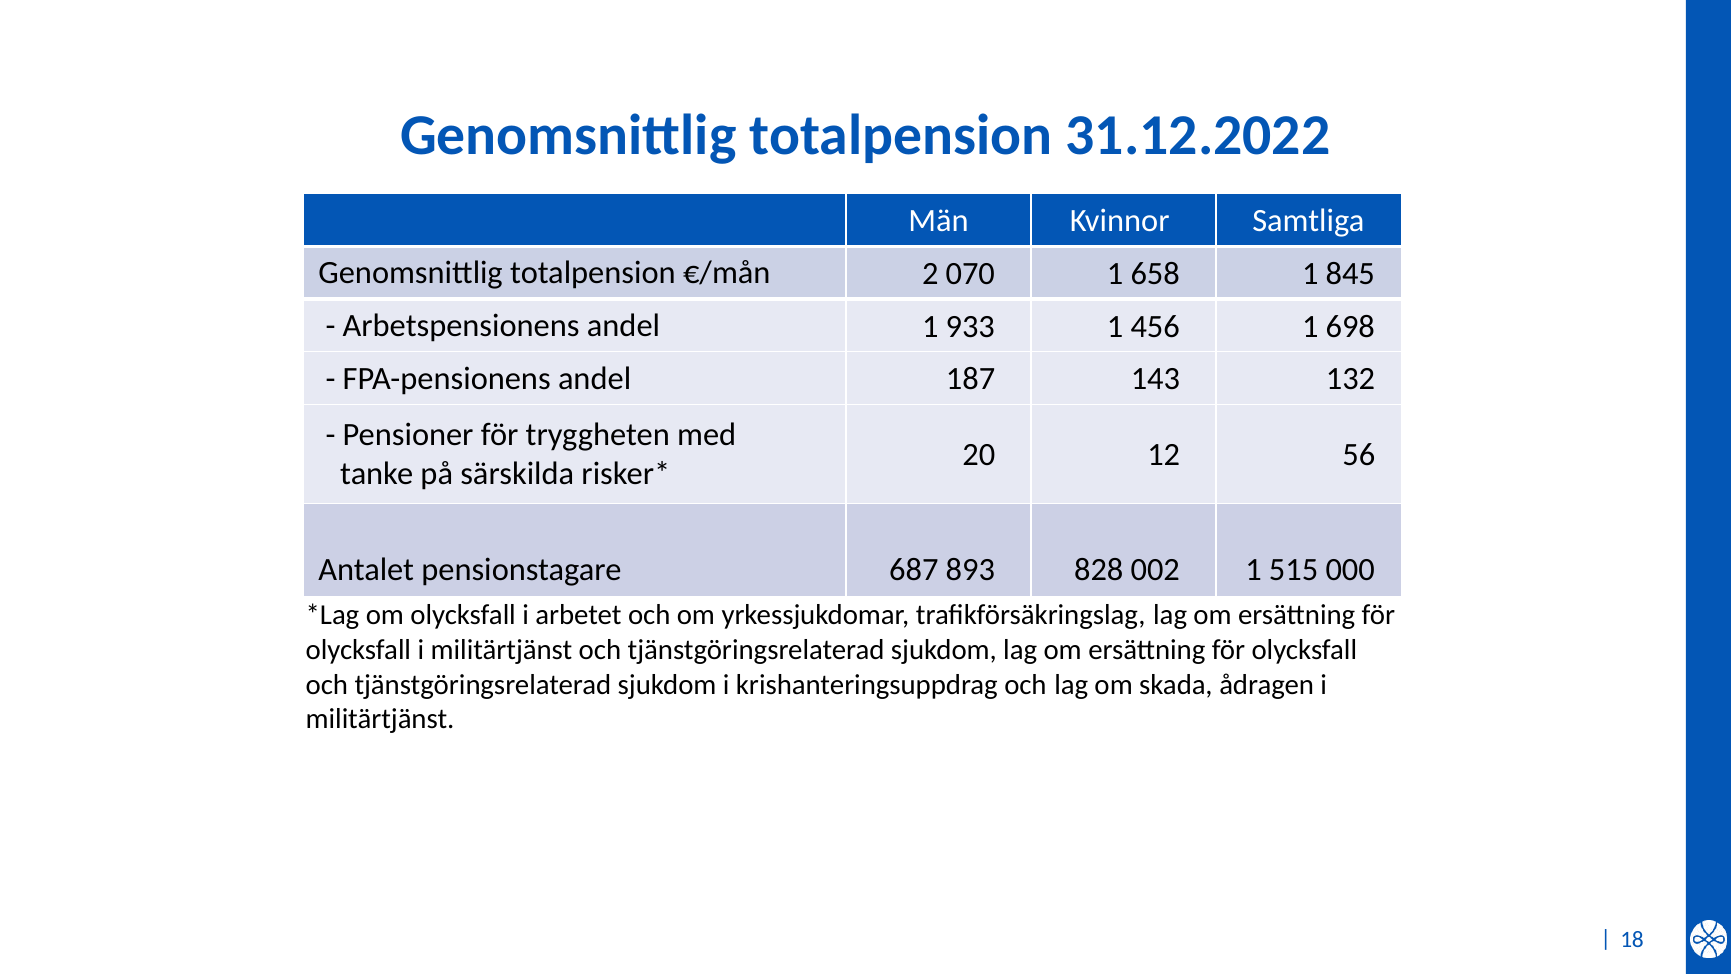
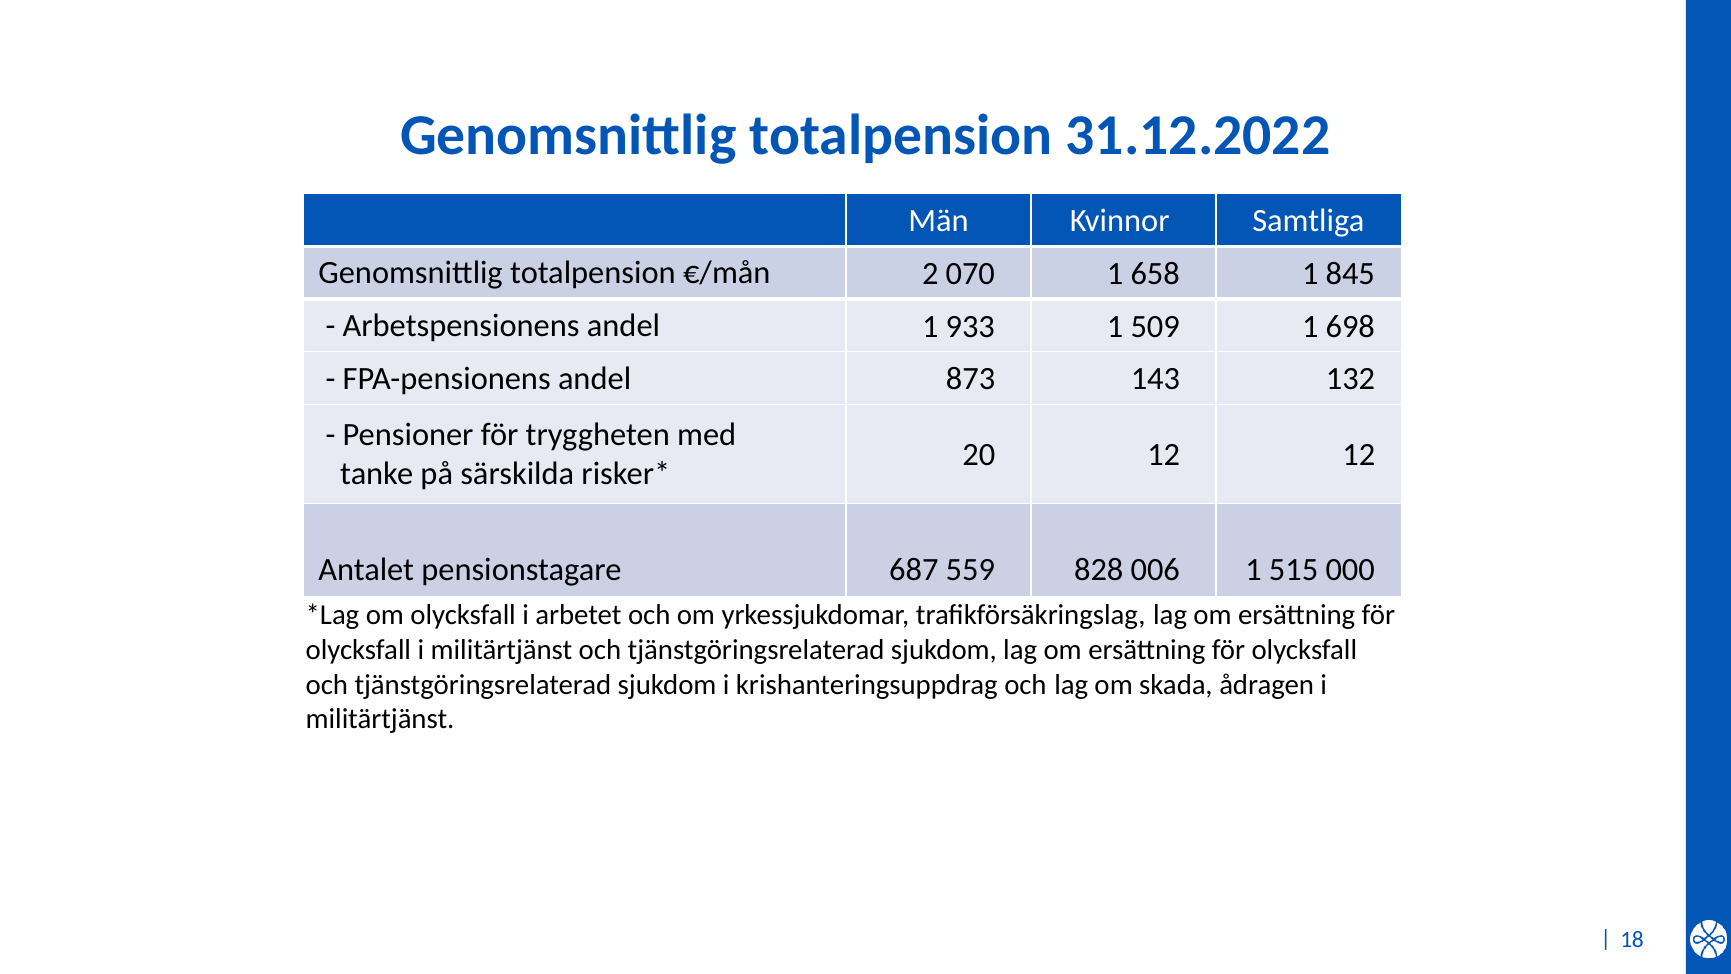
456: 456 -> 509
187: 187 -> 873
12 56: 56 -> 12
893: 893 -> 559
002: 002 -> 006
